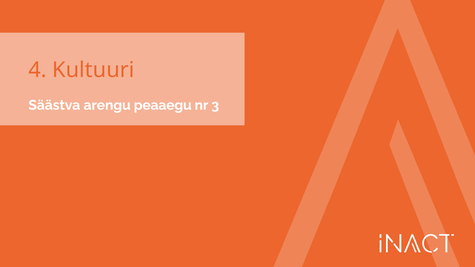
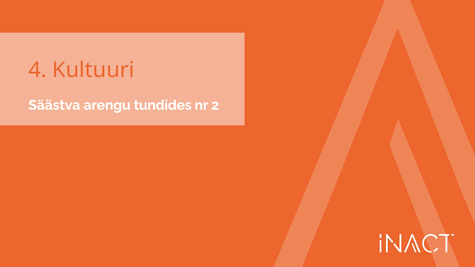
peaaegu: peaaegu -> tundides
3: 3 -> 2
